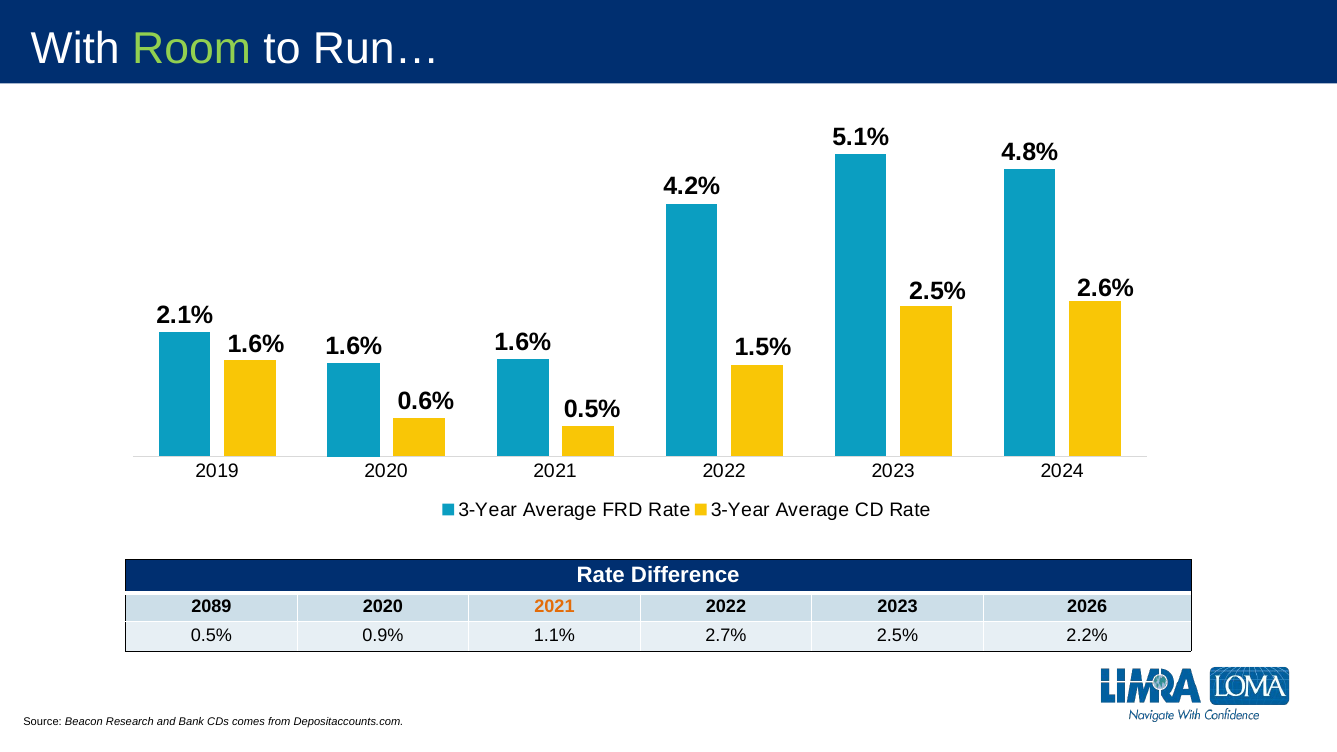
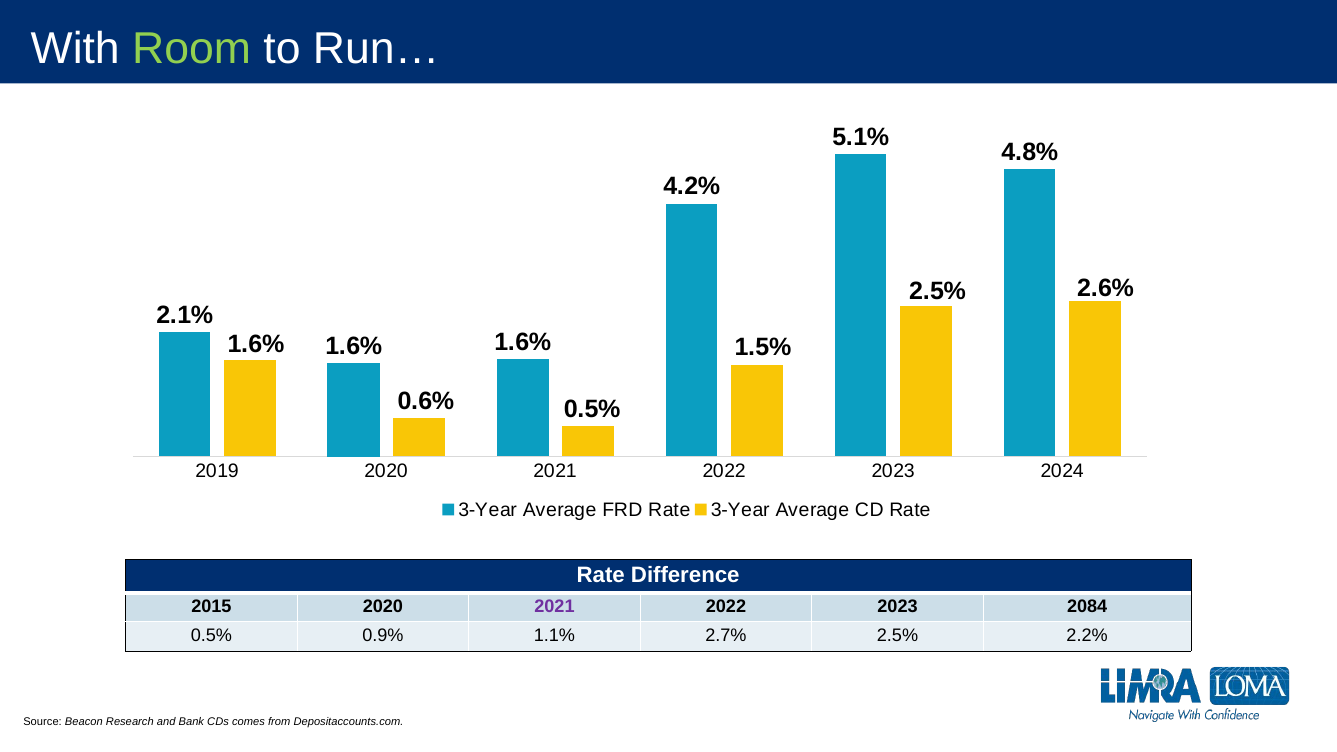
2089: 2089 -> 2015
2021 at (554, 607) colour: orange -> purple
2026: 2026 -> 2084
